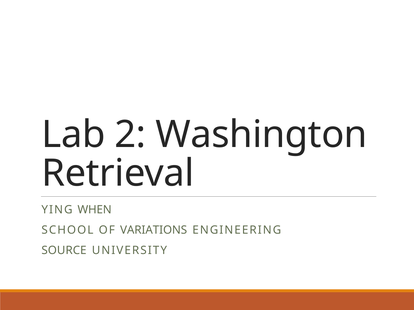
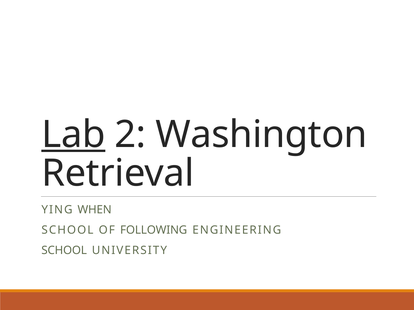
Lab underline: none -> present
VARIATIONS: VARIATIONS -> FOLLOWING
SOURCE at (64, 251): SOURCE -> SCHOOL
